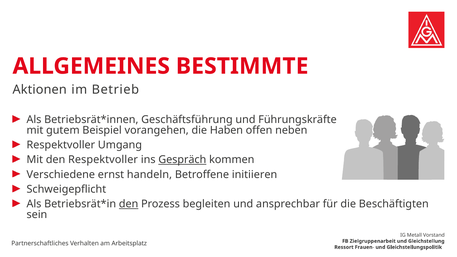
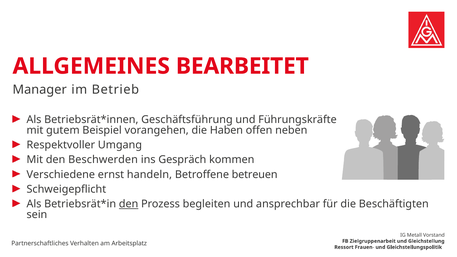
BESTIMMTE: BESTIMMTE -> BEARBEITET
Aktionen: Aktionen -> Manager
den Respektvoller: Respektvoller -> Beschwerden
Gespräch underline: present -> none
initiieren: initiieren -> betreuen
